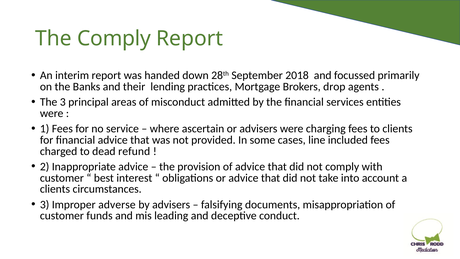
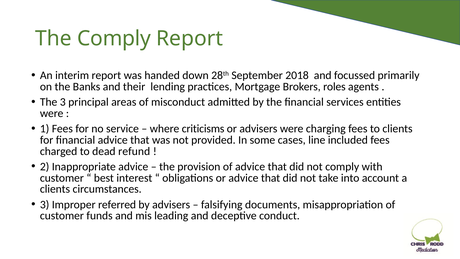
drop: drop -> roles
ascertain: ascertain -> criticisms
adverse: adverse -> referred
